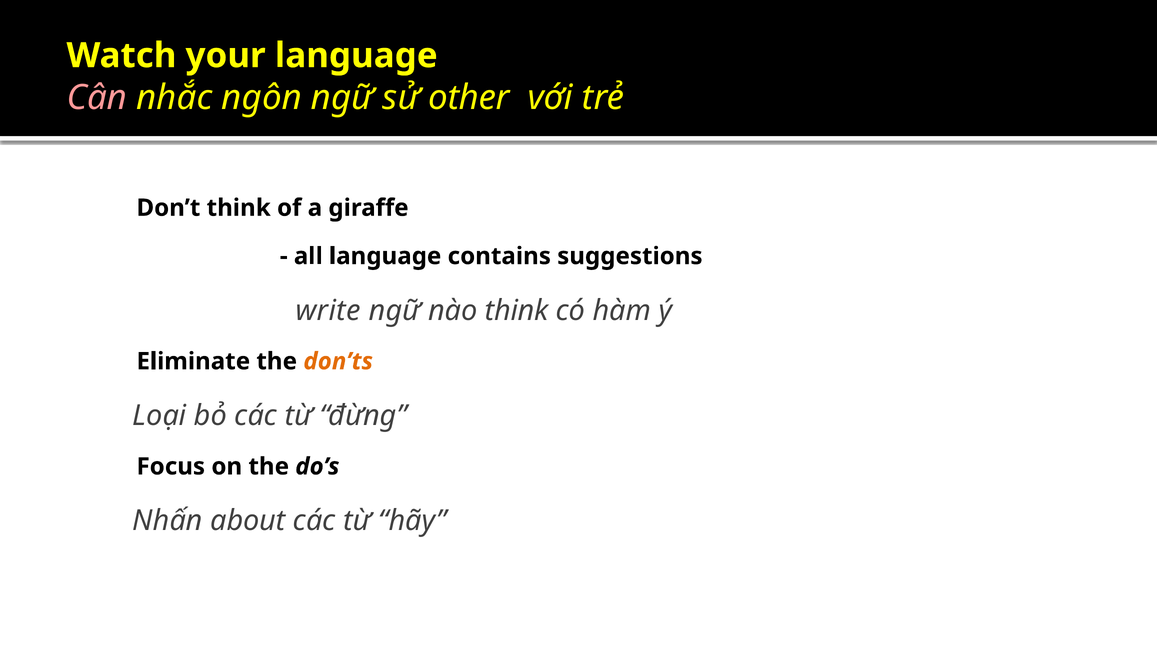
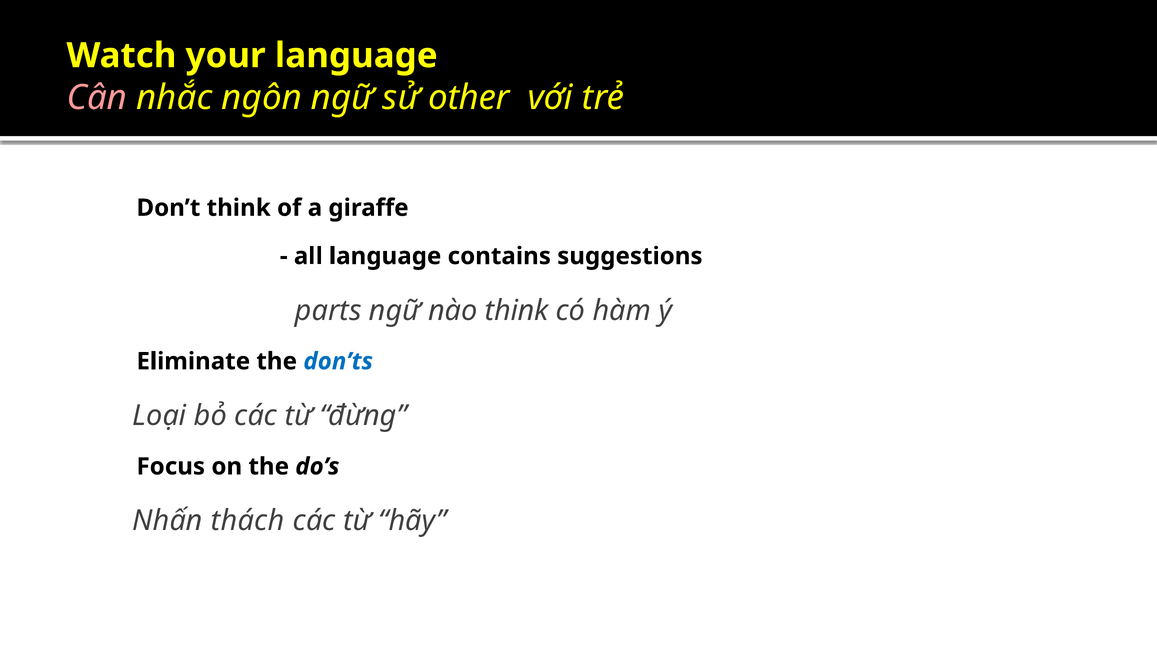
write: write -> parts
don’ts colour: orange -> blue
about: about -> thách
